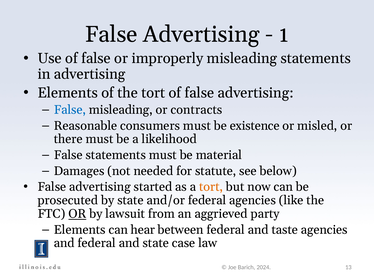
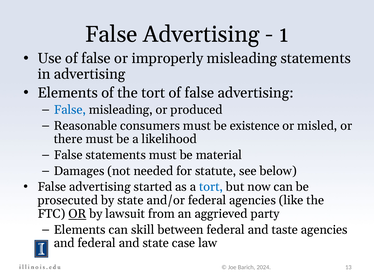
contracts: contracts -> produced
tort at (211, 187) colour: orange -> blue
hear: hear -> skill
